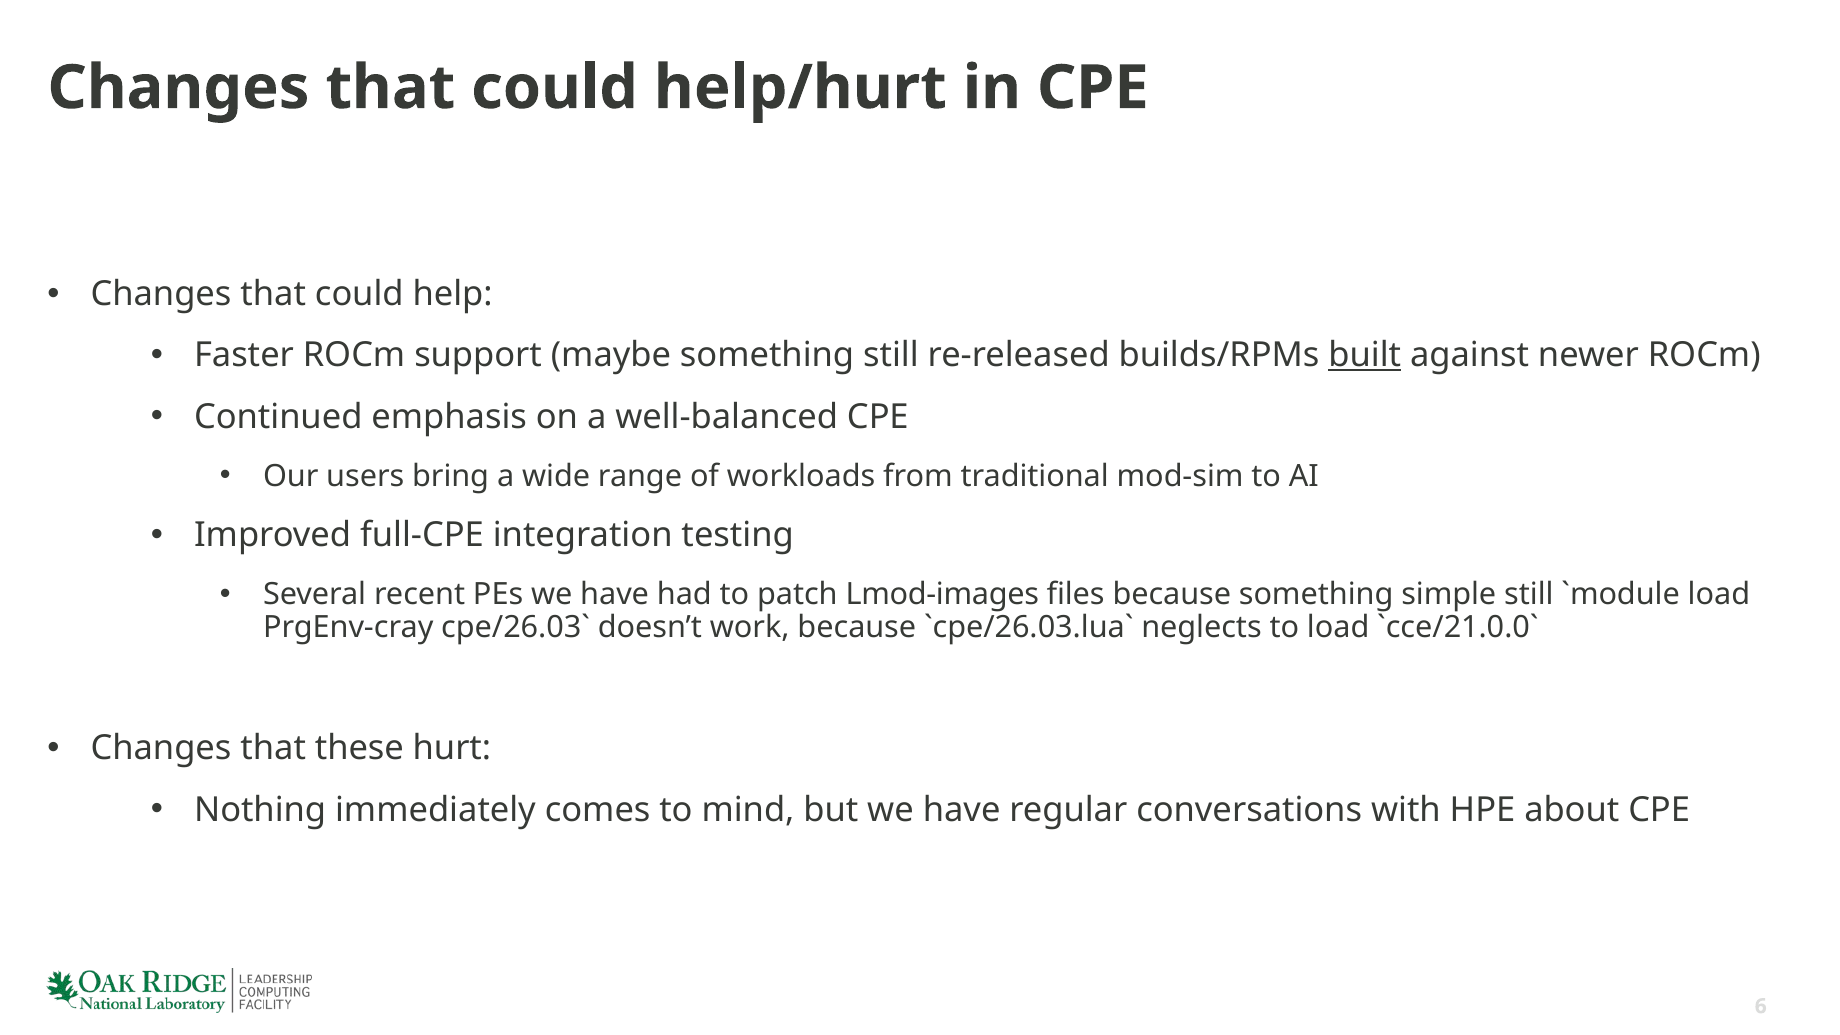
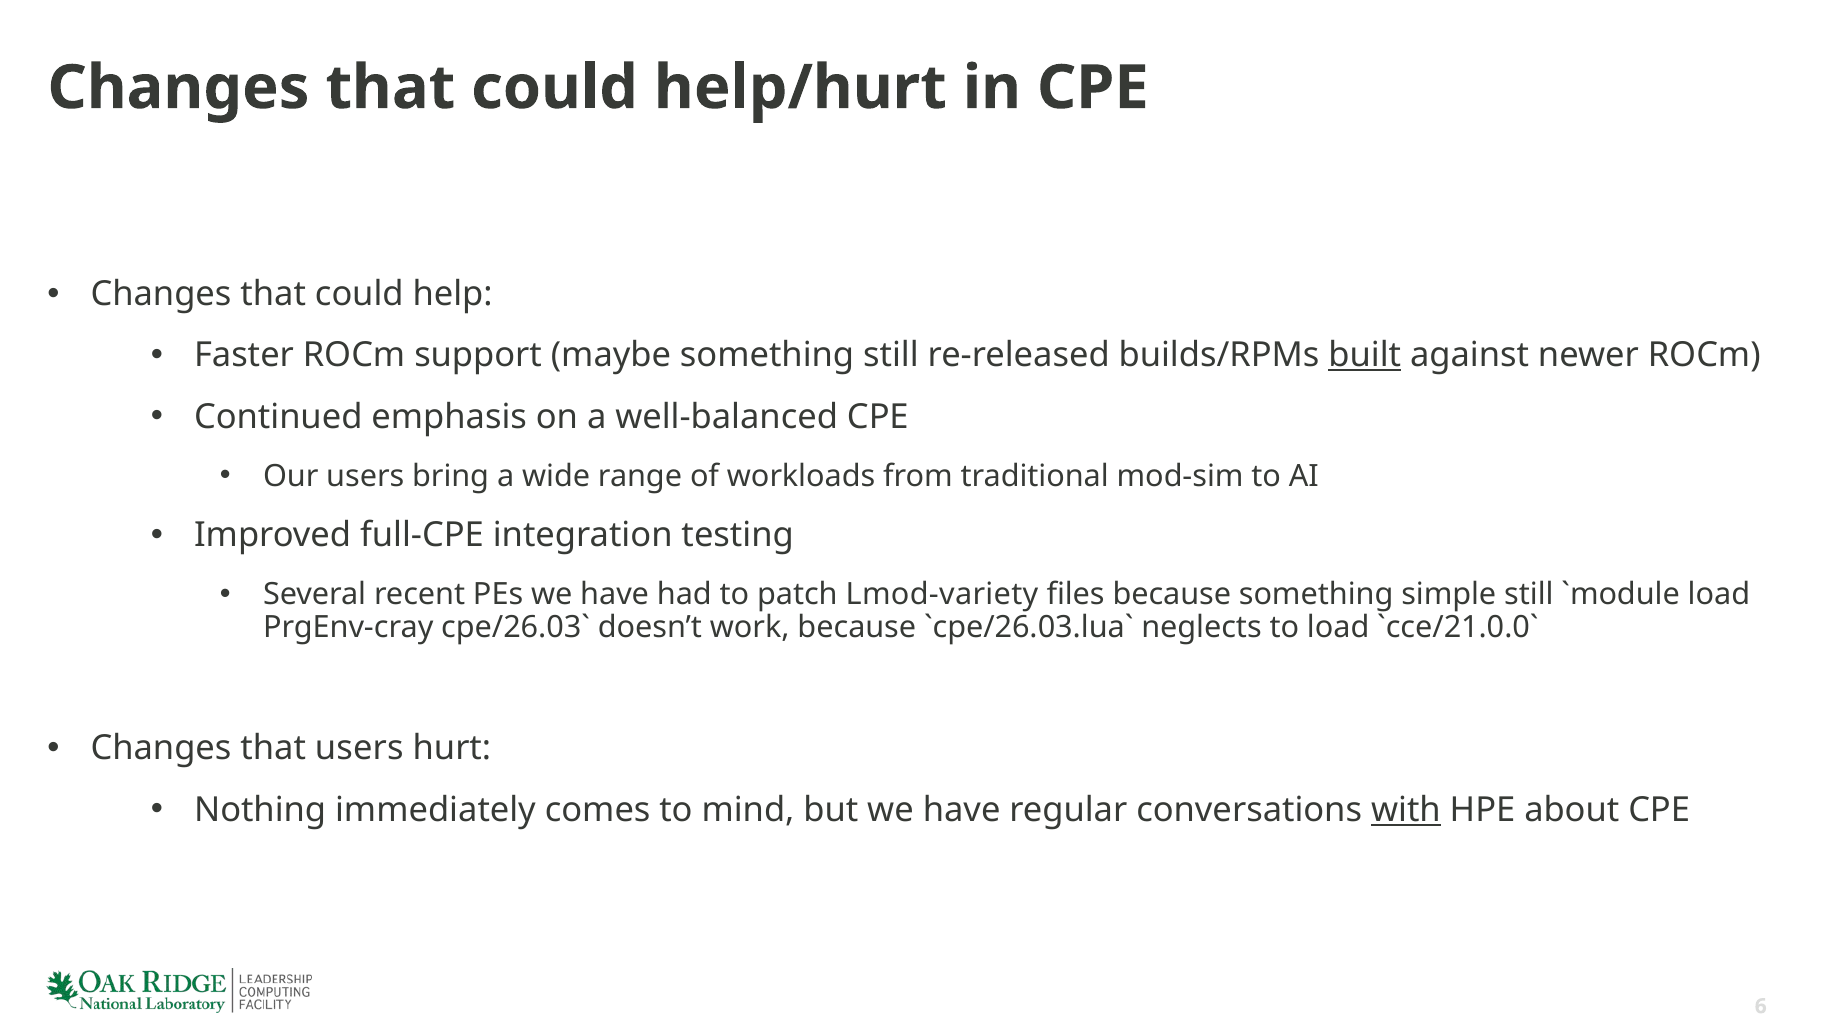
Lmod-images: Lmod-images -> Lmod-variety
that these: these -> users
with underline: none -> present
